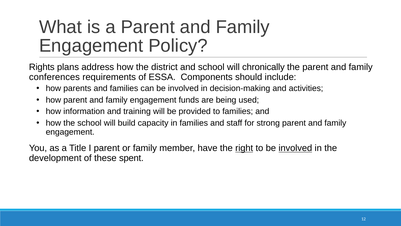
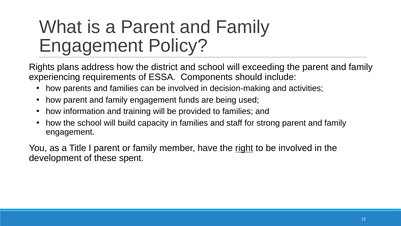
chronically: chronically -> exceeding
conferences: conferences -> experiencing
involved at (295, 148) underline: present -> none
